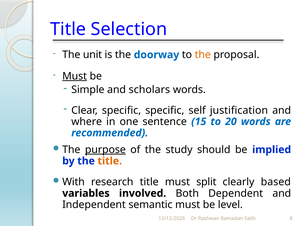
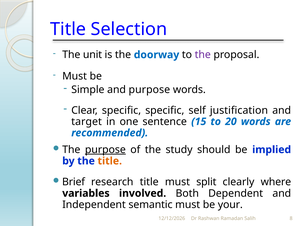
the at (203, 55) colour: orange -> purple
Must at (75, 76) underline: present -> none
and scholars: scholars -> purpose
where: where -> target
With: With -> Brief
based: based -> where
level: level -> your
